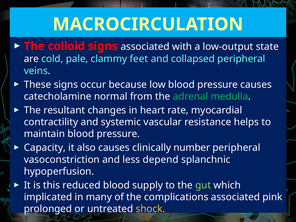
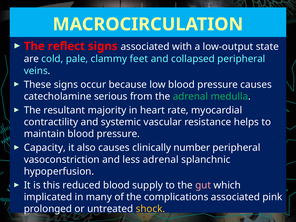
colloid: colloid -> reflect
normal: normal -> serious
changes: changes -> majority
less depend: depend -> adrenal
gut colour: light green -> pink
